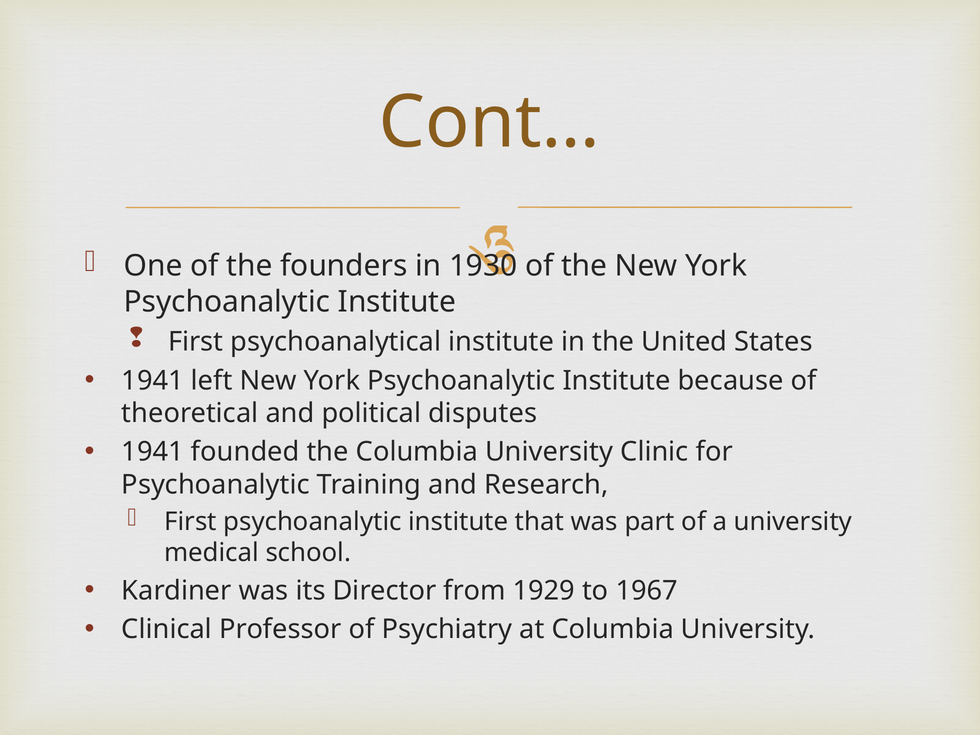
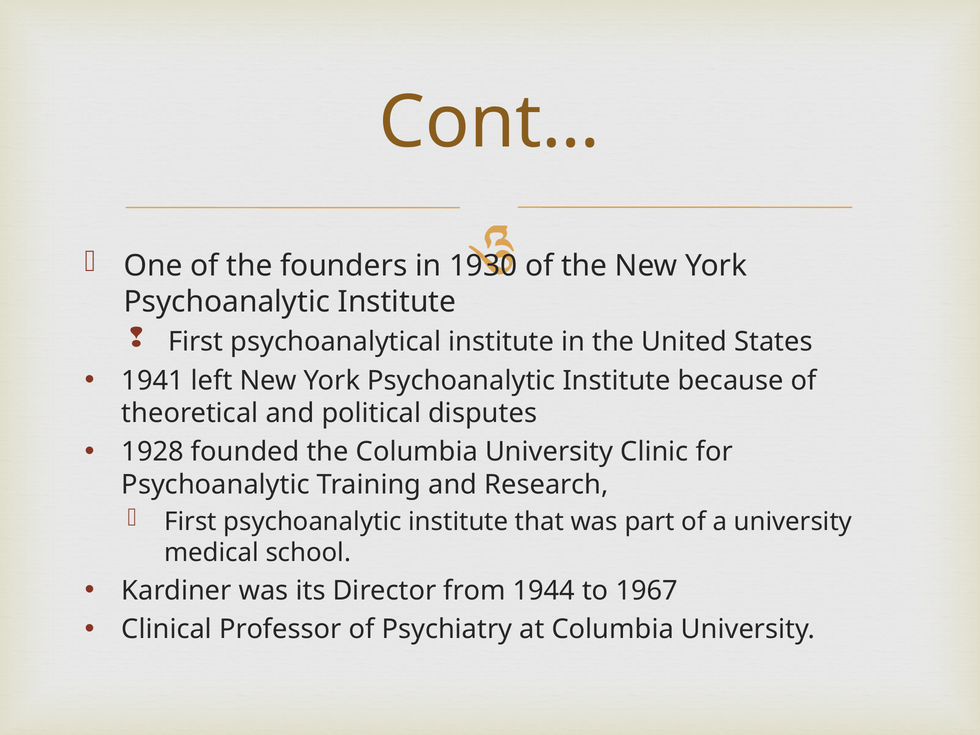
1941 at (153, 452): 1941 -> 1928
1929: 1929 -> 1944
